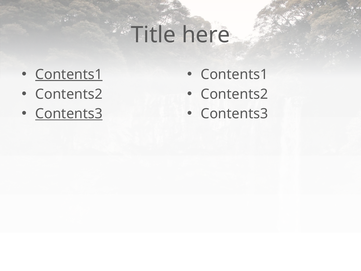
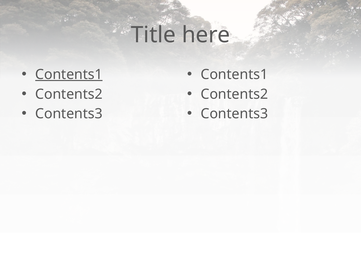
Contents3 at (69, 114) underline: present -> none
